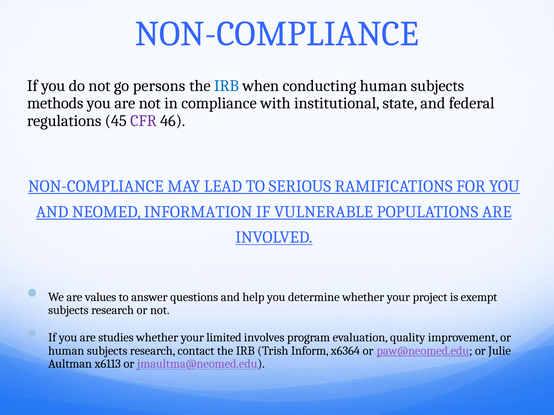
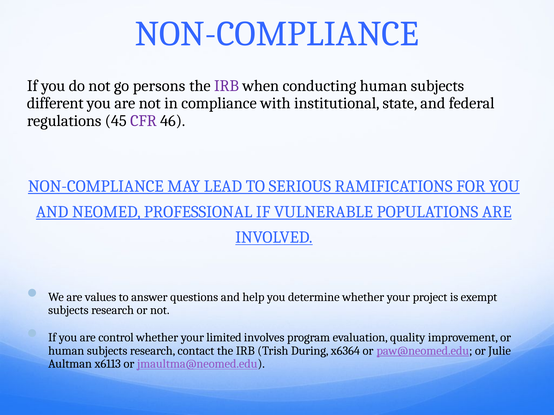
IRB at (227, 86) colour: blue -> purple
methods: methods -> different
INFORMATION: INFORMATION -> PROFESSIONAL
studies: studies -> control
Inform: Inform -> During
